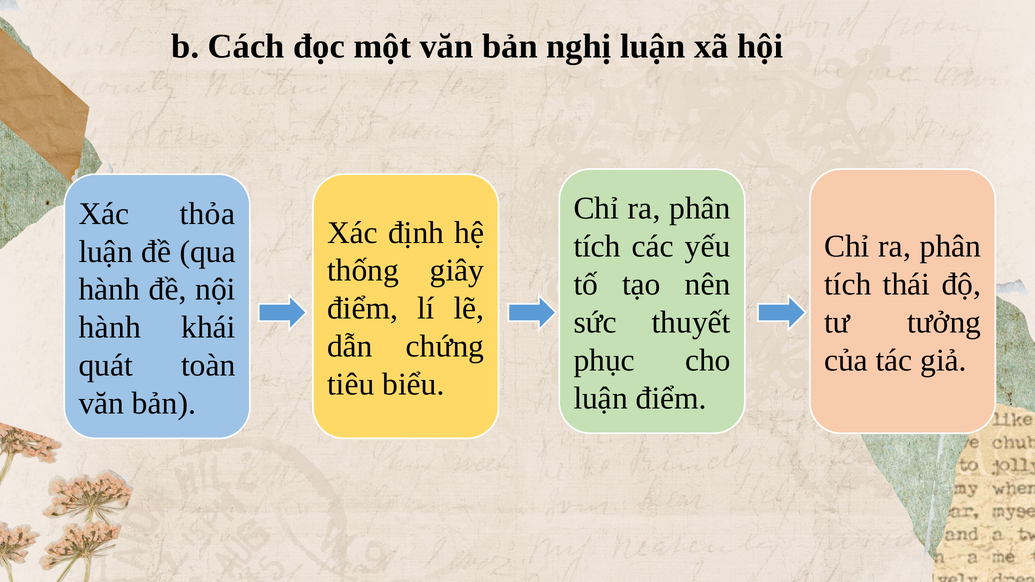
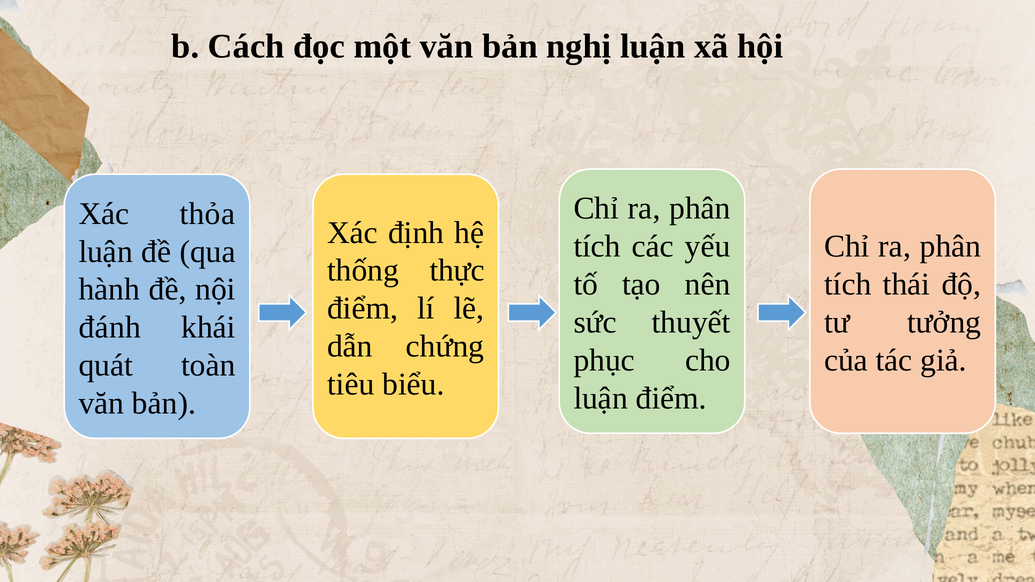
giây: giây -> thực
hành at (110, 328): hành -> đánh
